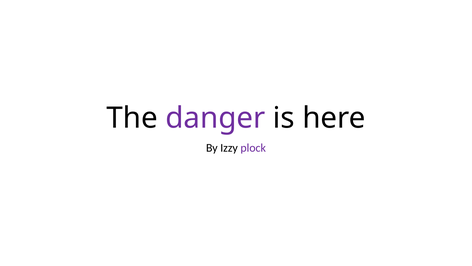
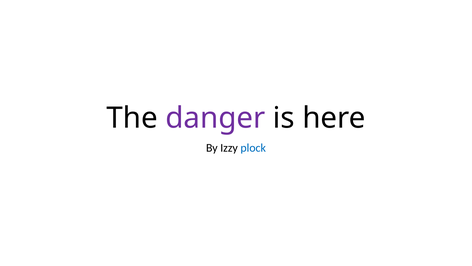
plock colour: purple -> blue
